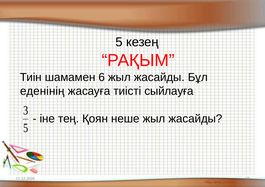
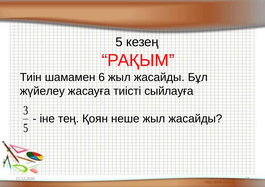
еденінің: еденінің -> жүйелеу
